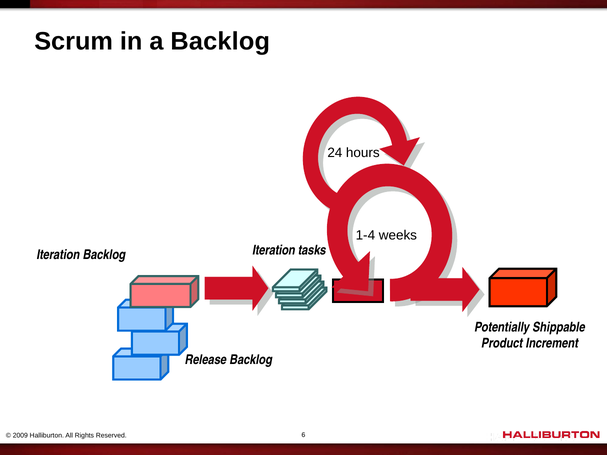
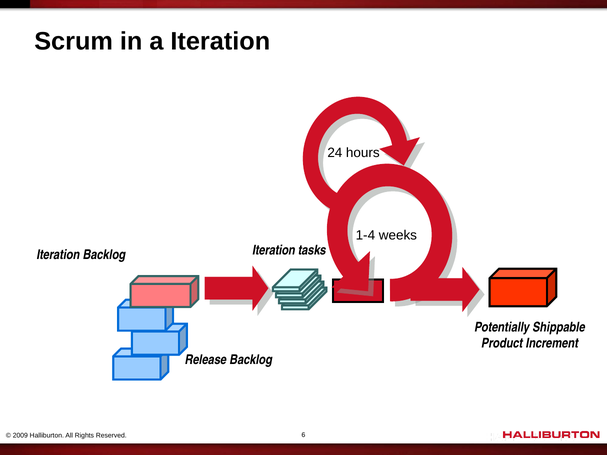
a Backlog: Backlog -> Iteration
